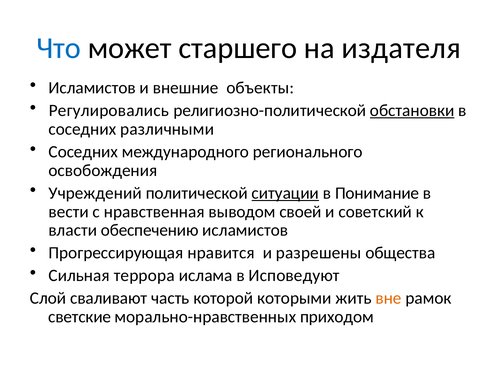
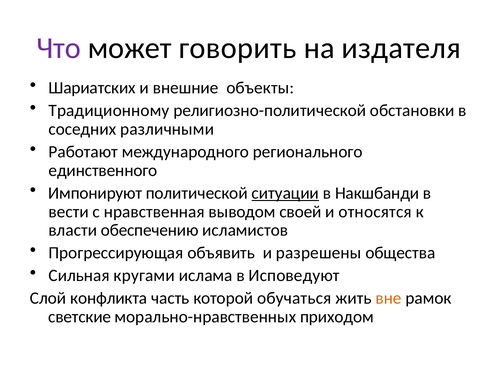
Что colour: blue -> purple
старшего: старшего -> говорить
Исламистов at (92, 88): Исламистов -> Шариатских
Регулировались: Регулировались -> Традиционному
обстановки underline: present -> none
Соседних at (83, 152): Соседних -> Работают
освобождения: освобождения -> единственного
Учреждений: Учреждений -> Импонируют
Понимание: Понимание -> Накшбанди
советский: советский -> относятся
нравится: нравится -> объявить
террора: террора -> кругами
сваливают: сваливают -> конфликта
которыми: которыми -> обучаться
